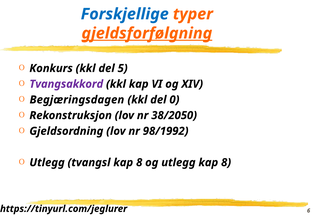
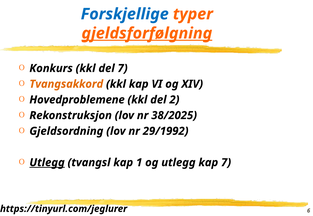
del 5: 5 -> 7
Tvangsakkord colour: purple -> orange
Begjæringsdagen: Begjæringsdagen -> Hovedproblemene
0: 0 -> 2
38/2050: 38/2050 -> 38/2025
98/1992: 98/1992 -> 29/1992
Utlegg at (47, 163) underline: none -> present
tvangsl kap 8: 8 -> 1
8 at (226, 163): 8 -> 7
